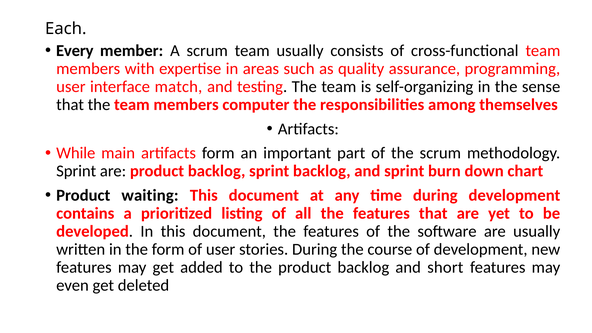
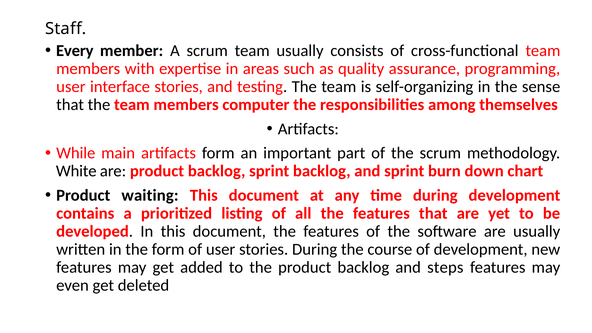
Each: Each -> Staff
interface match: match -> stories
Sprint at (76, 171): Sprint -> White
short: short -> steps
